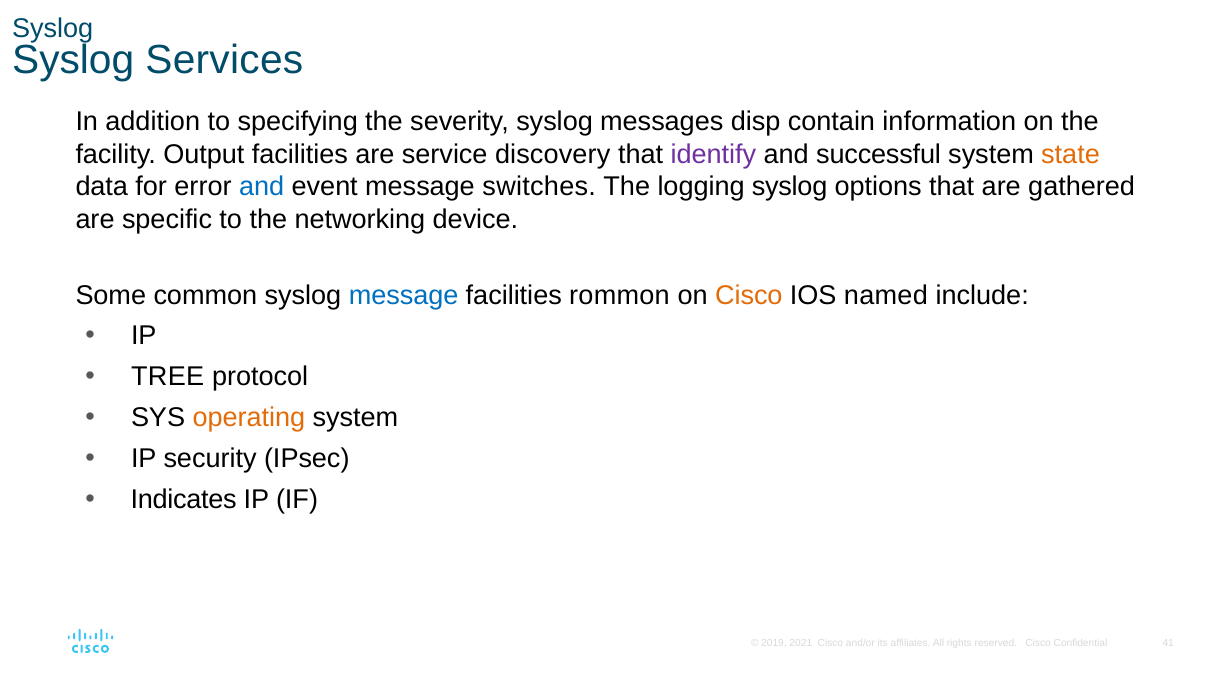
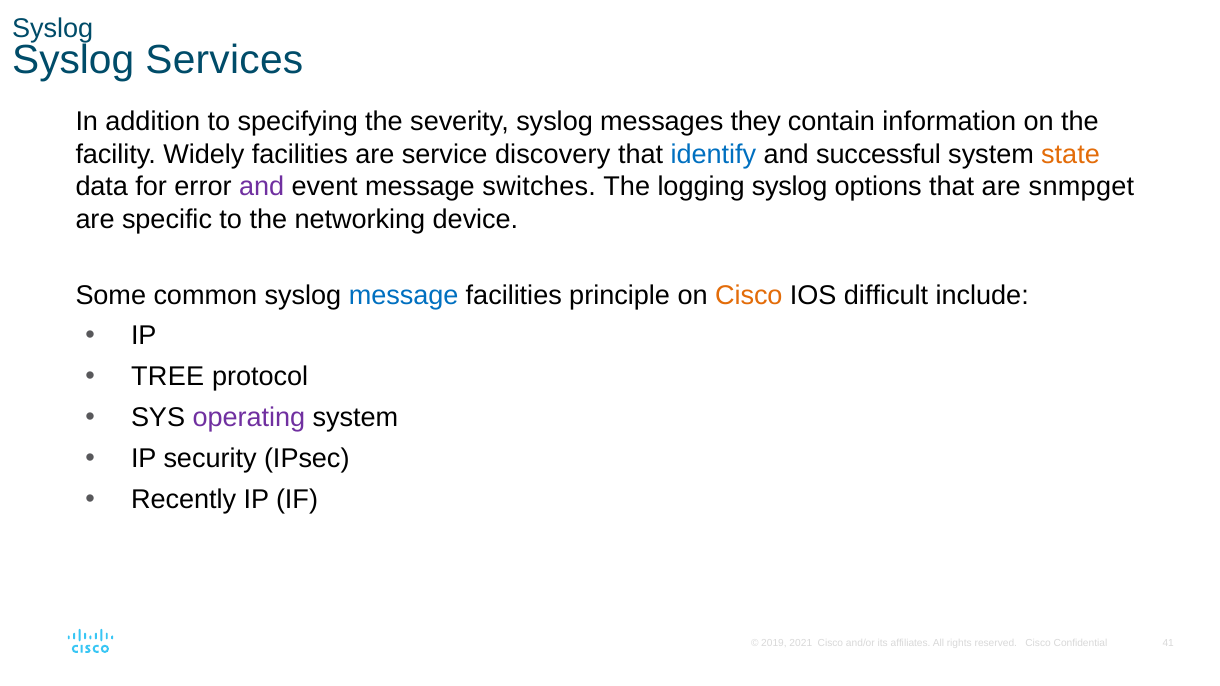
disp: disp -> they
Output: Output -> Widely
identify colour: purple -> blue
and at (262, 187) colour: blue -> purple
gathered: gathered -> snmpget
rommon: rommon -> principle
named: named -> difficult
operating colour: orange -> purple
Indicates: Indicates -> Recently
